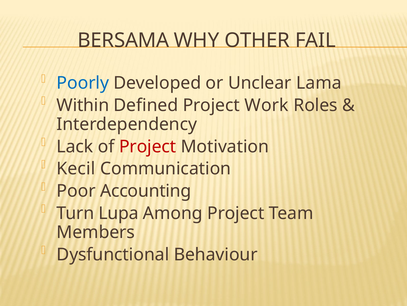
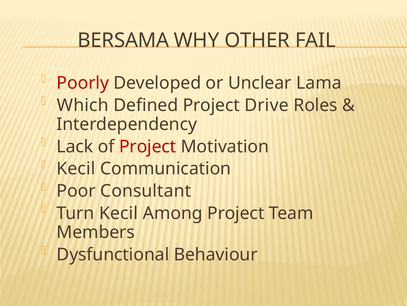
Poorly colour: blue -> red
Within: Within -> Which
Work: Work -> Drive
Accounting: Accounting -> Consultant
Turn Lupa: Lupa -> Kecil
